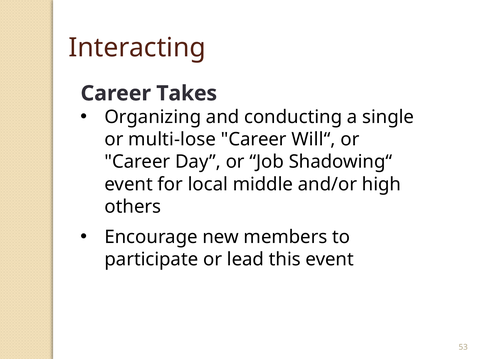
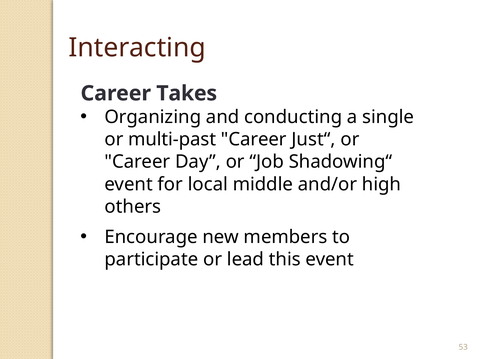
multi-lose: multi-lose -> multi-past
Will“: Will“ -> Just“
